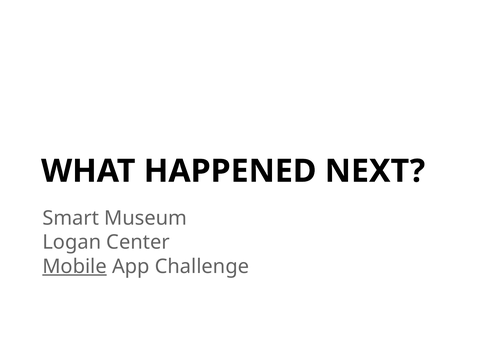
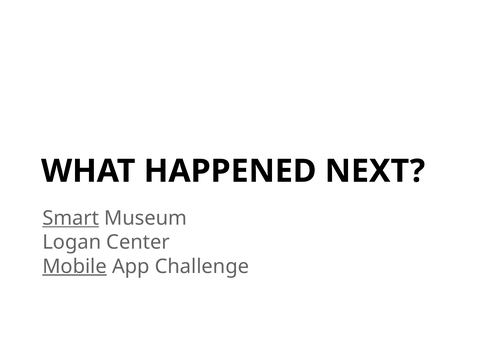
Smart underline: none -> present
